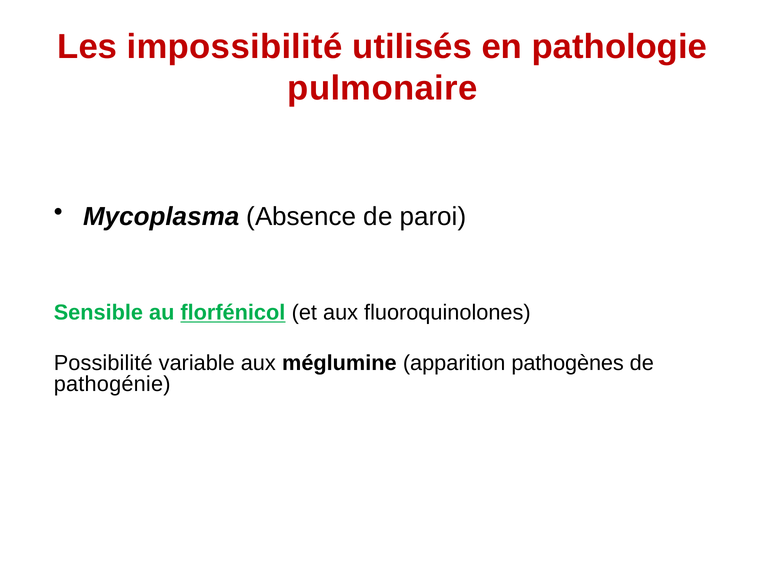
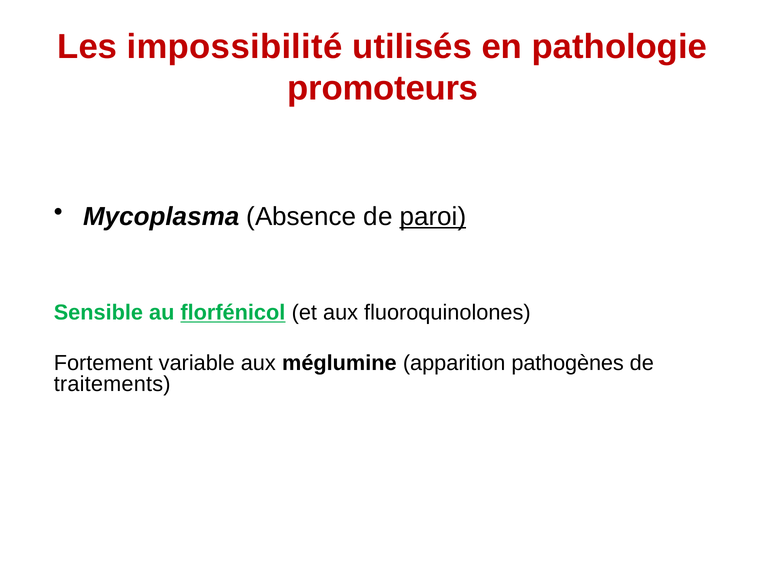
pulmonaire: pulmonaire -> promoteurs
paroi underline: none -> present
Possibilité: Possibilité -> Fortement
pathogénie: pathogénie -> traitements
